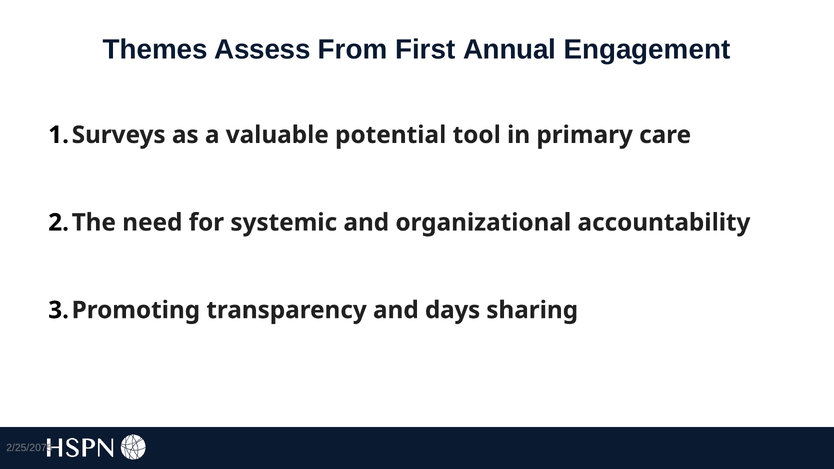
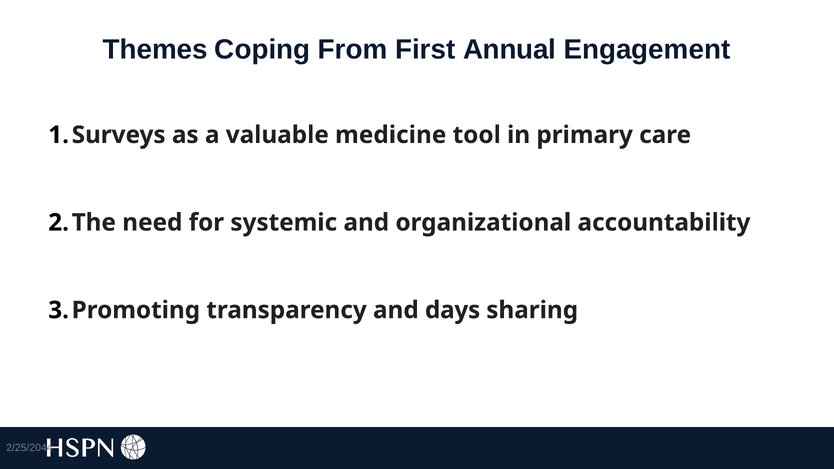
Assess: Assess -> Coping
potential: potential -> medicine
2/25/2075: 2/25/2075 -> 2/25/2044
